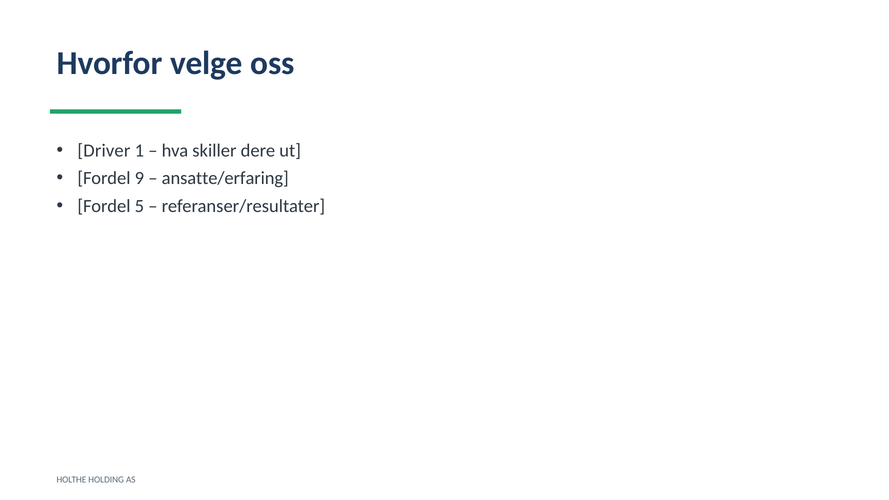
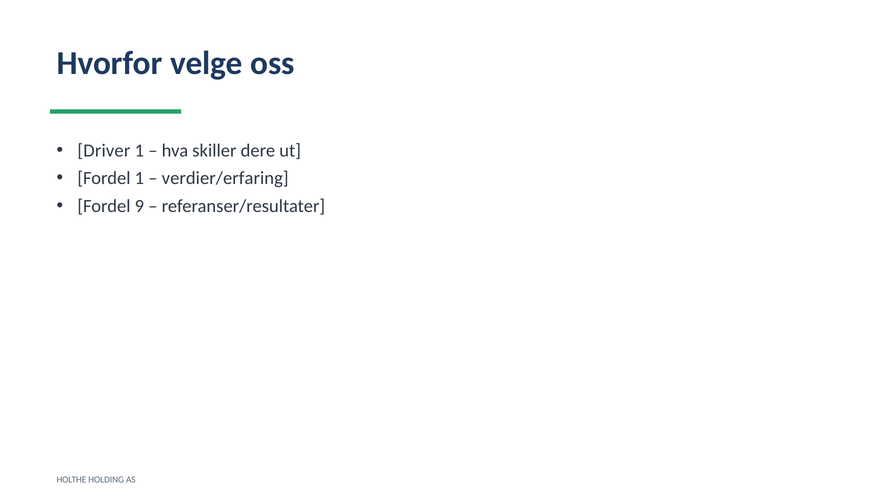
Fordel 9: 9 -> 1
ansatte/erfaring: ansatte/erfaring -> verdier/erfaring
5: 5 -> 9
